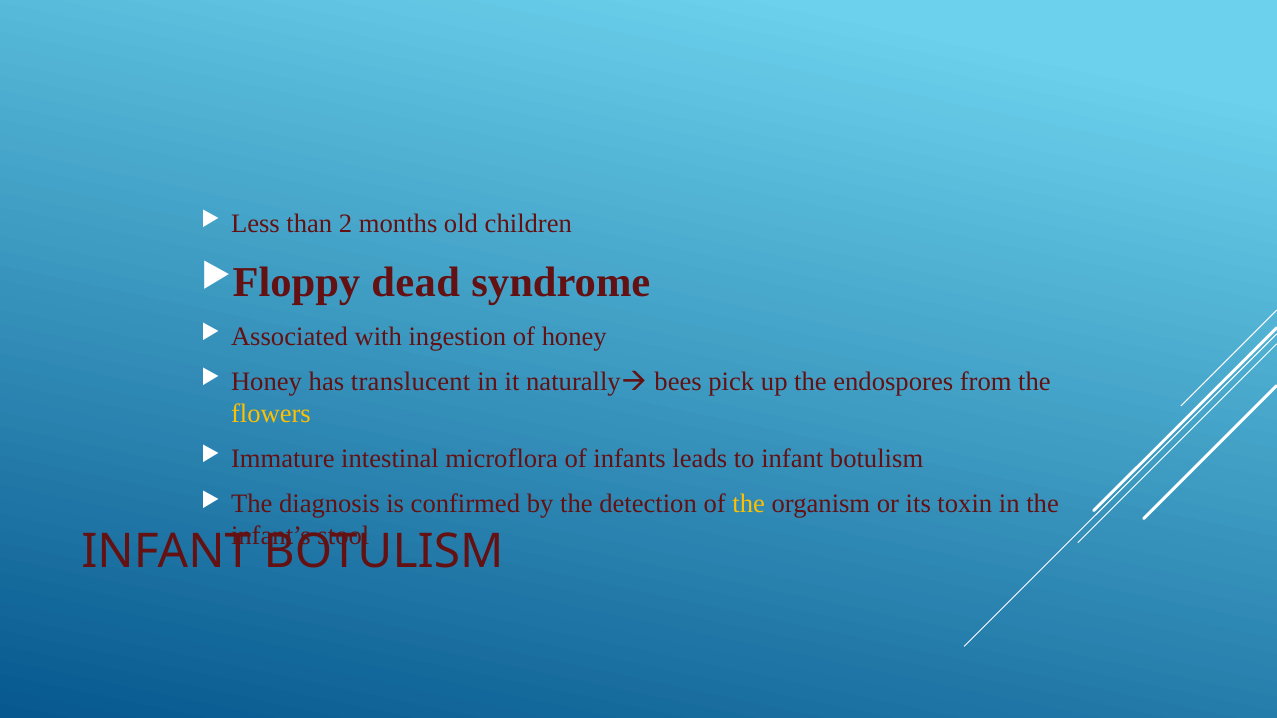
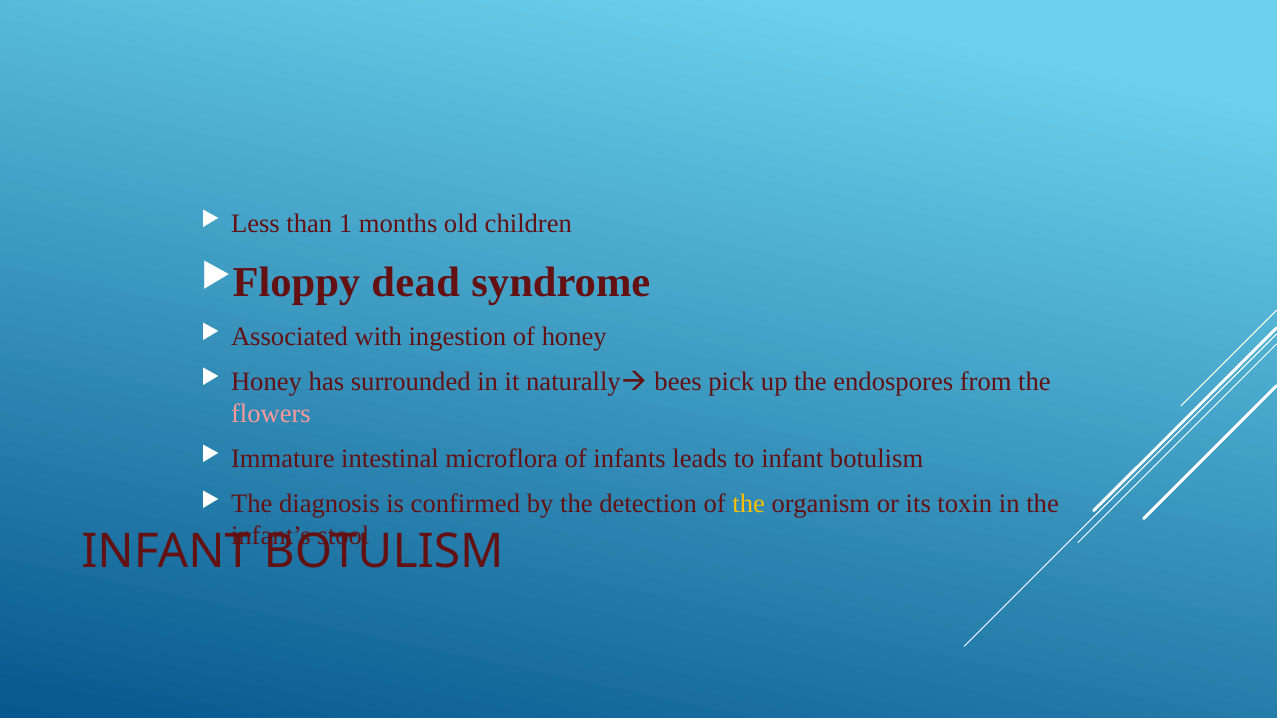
2: 2 -> 1
translucent: translucent -> surrounded
flowers colour: yellow -> pink
